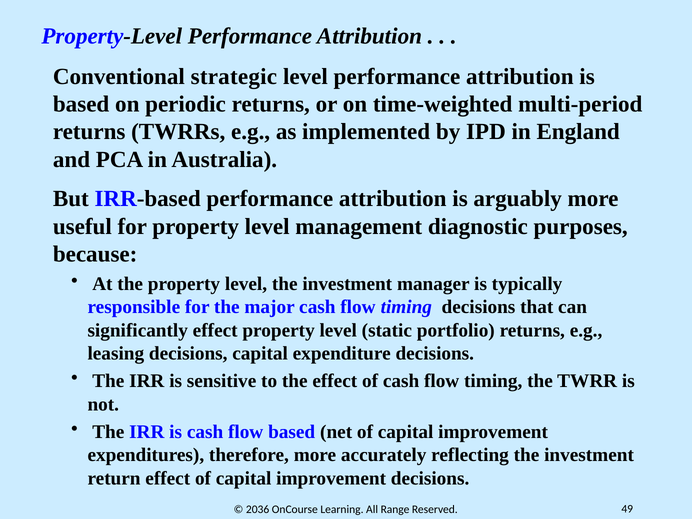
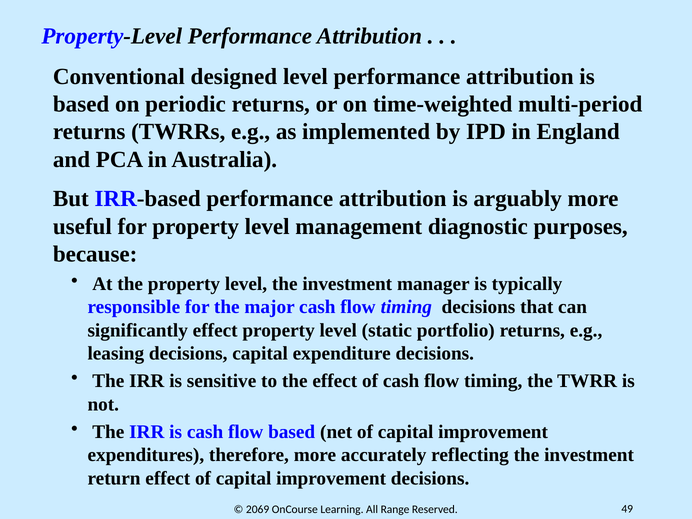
strategic: strategic -> designed
2036: 2036 -> 2069
